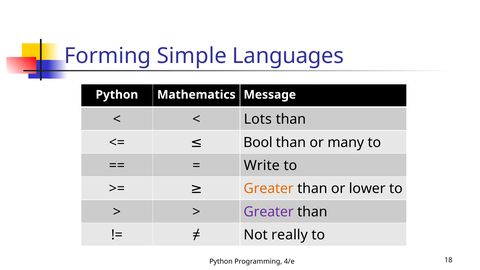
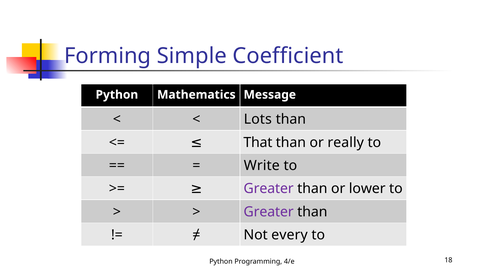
Languages: Languages -> Coefficient
Bool: Bool -> That
many: many -> really
Greater at (269, 189) colour: orange -> purple
really: really -> every
